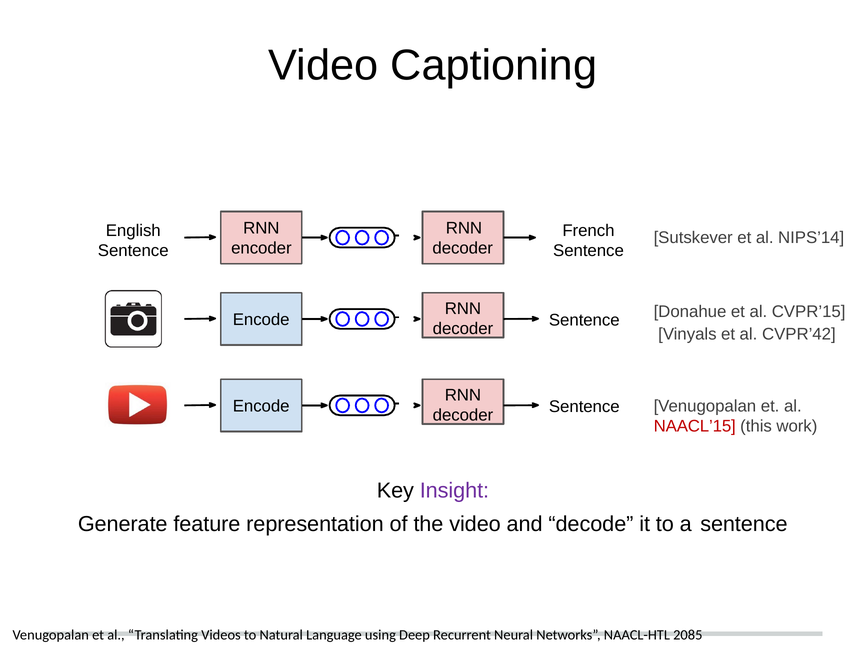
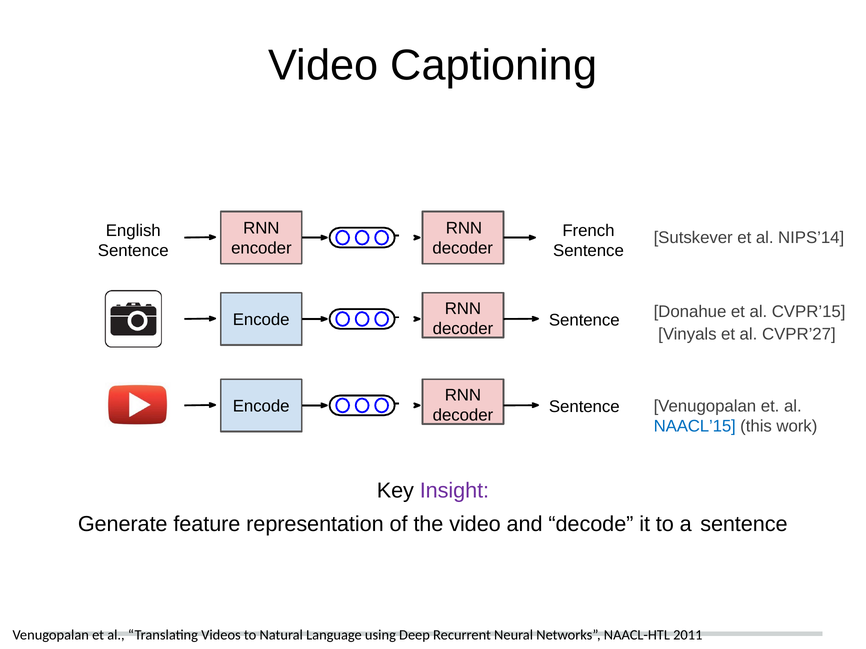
CVPR’42: CVPR’42 -> CVPR’27
NAACL’15 colour: red -> blue
2085: 2085 -> 2011
